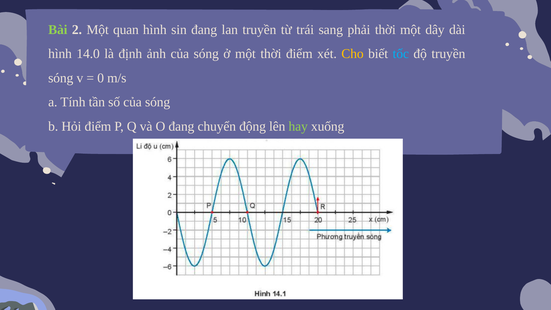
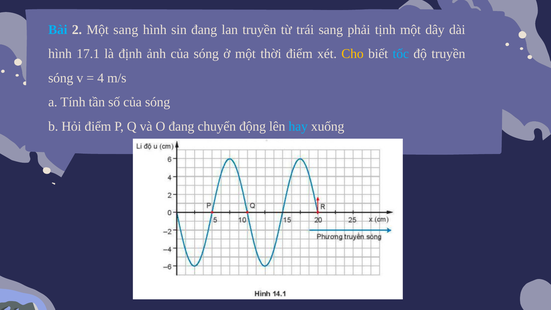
Bài colour: light green -> light blue
Một quan: quan -> sang
phải thời: thời -> tịnh
14.0: 14.0 -> 17.1
0: 0 -> 4
hay colour: light green -> light blue
